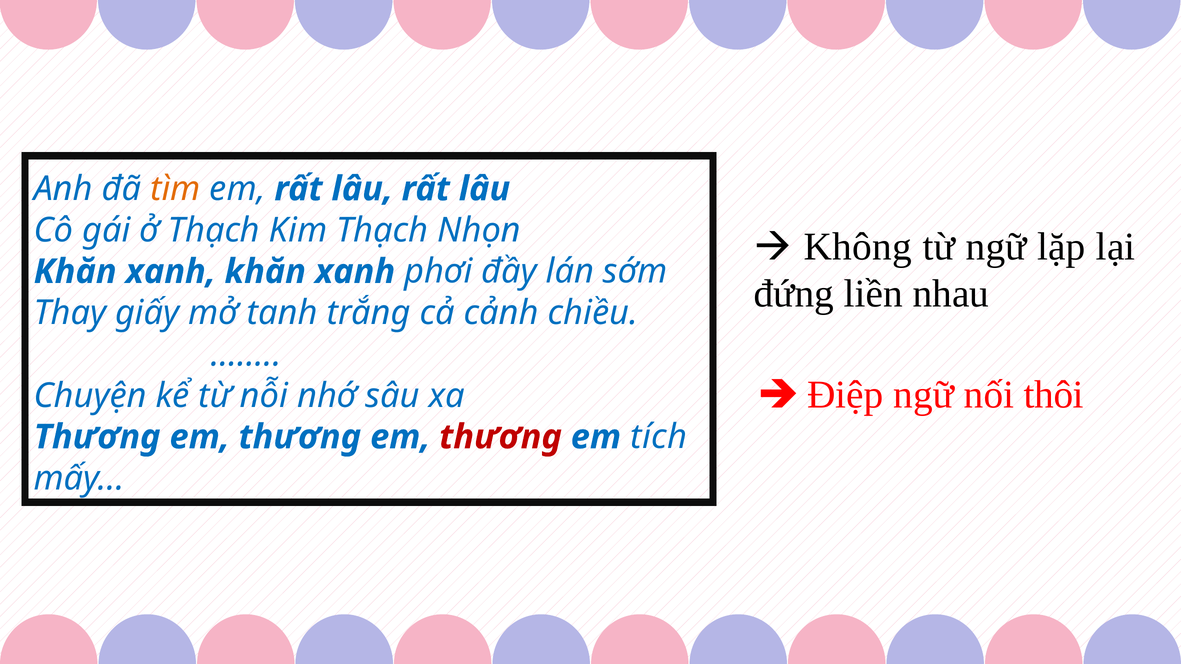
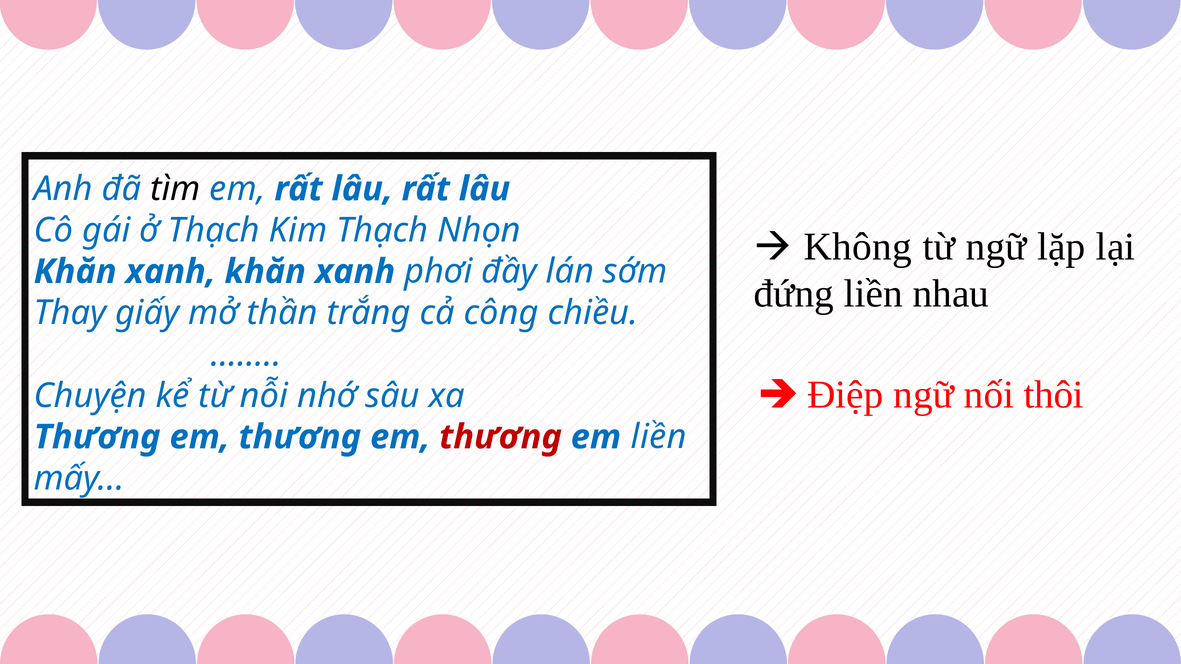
tìm colour: orange -> black
tanh: tanh -> thần
cảnh: cảnh -> công
em tích: tích -> liền
